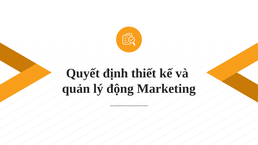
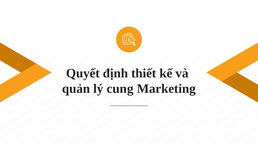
động: động -> cung
